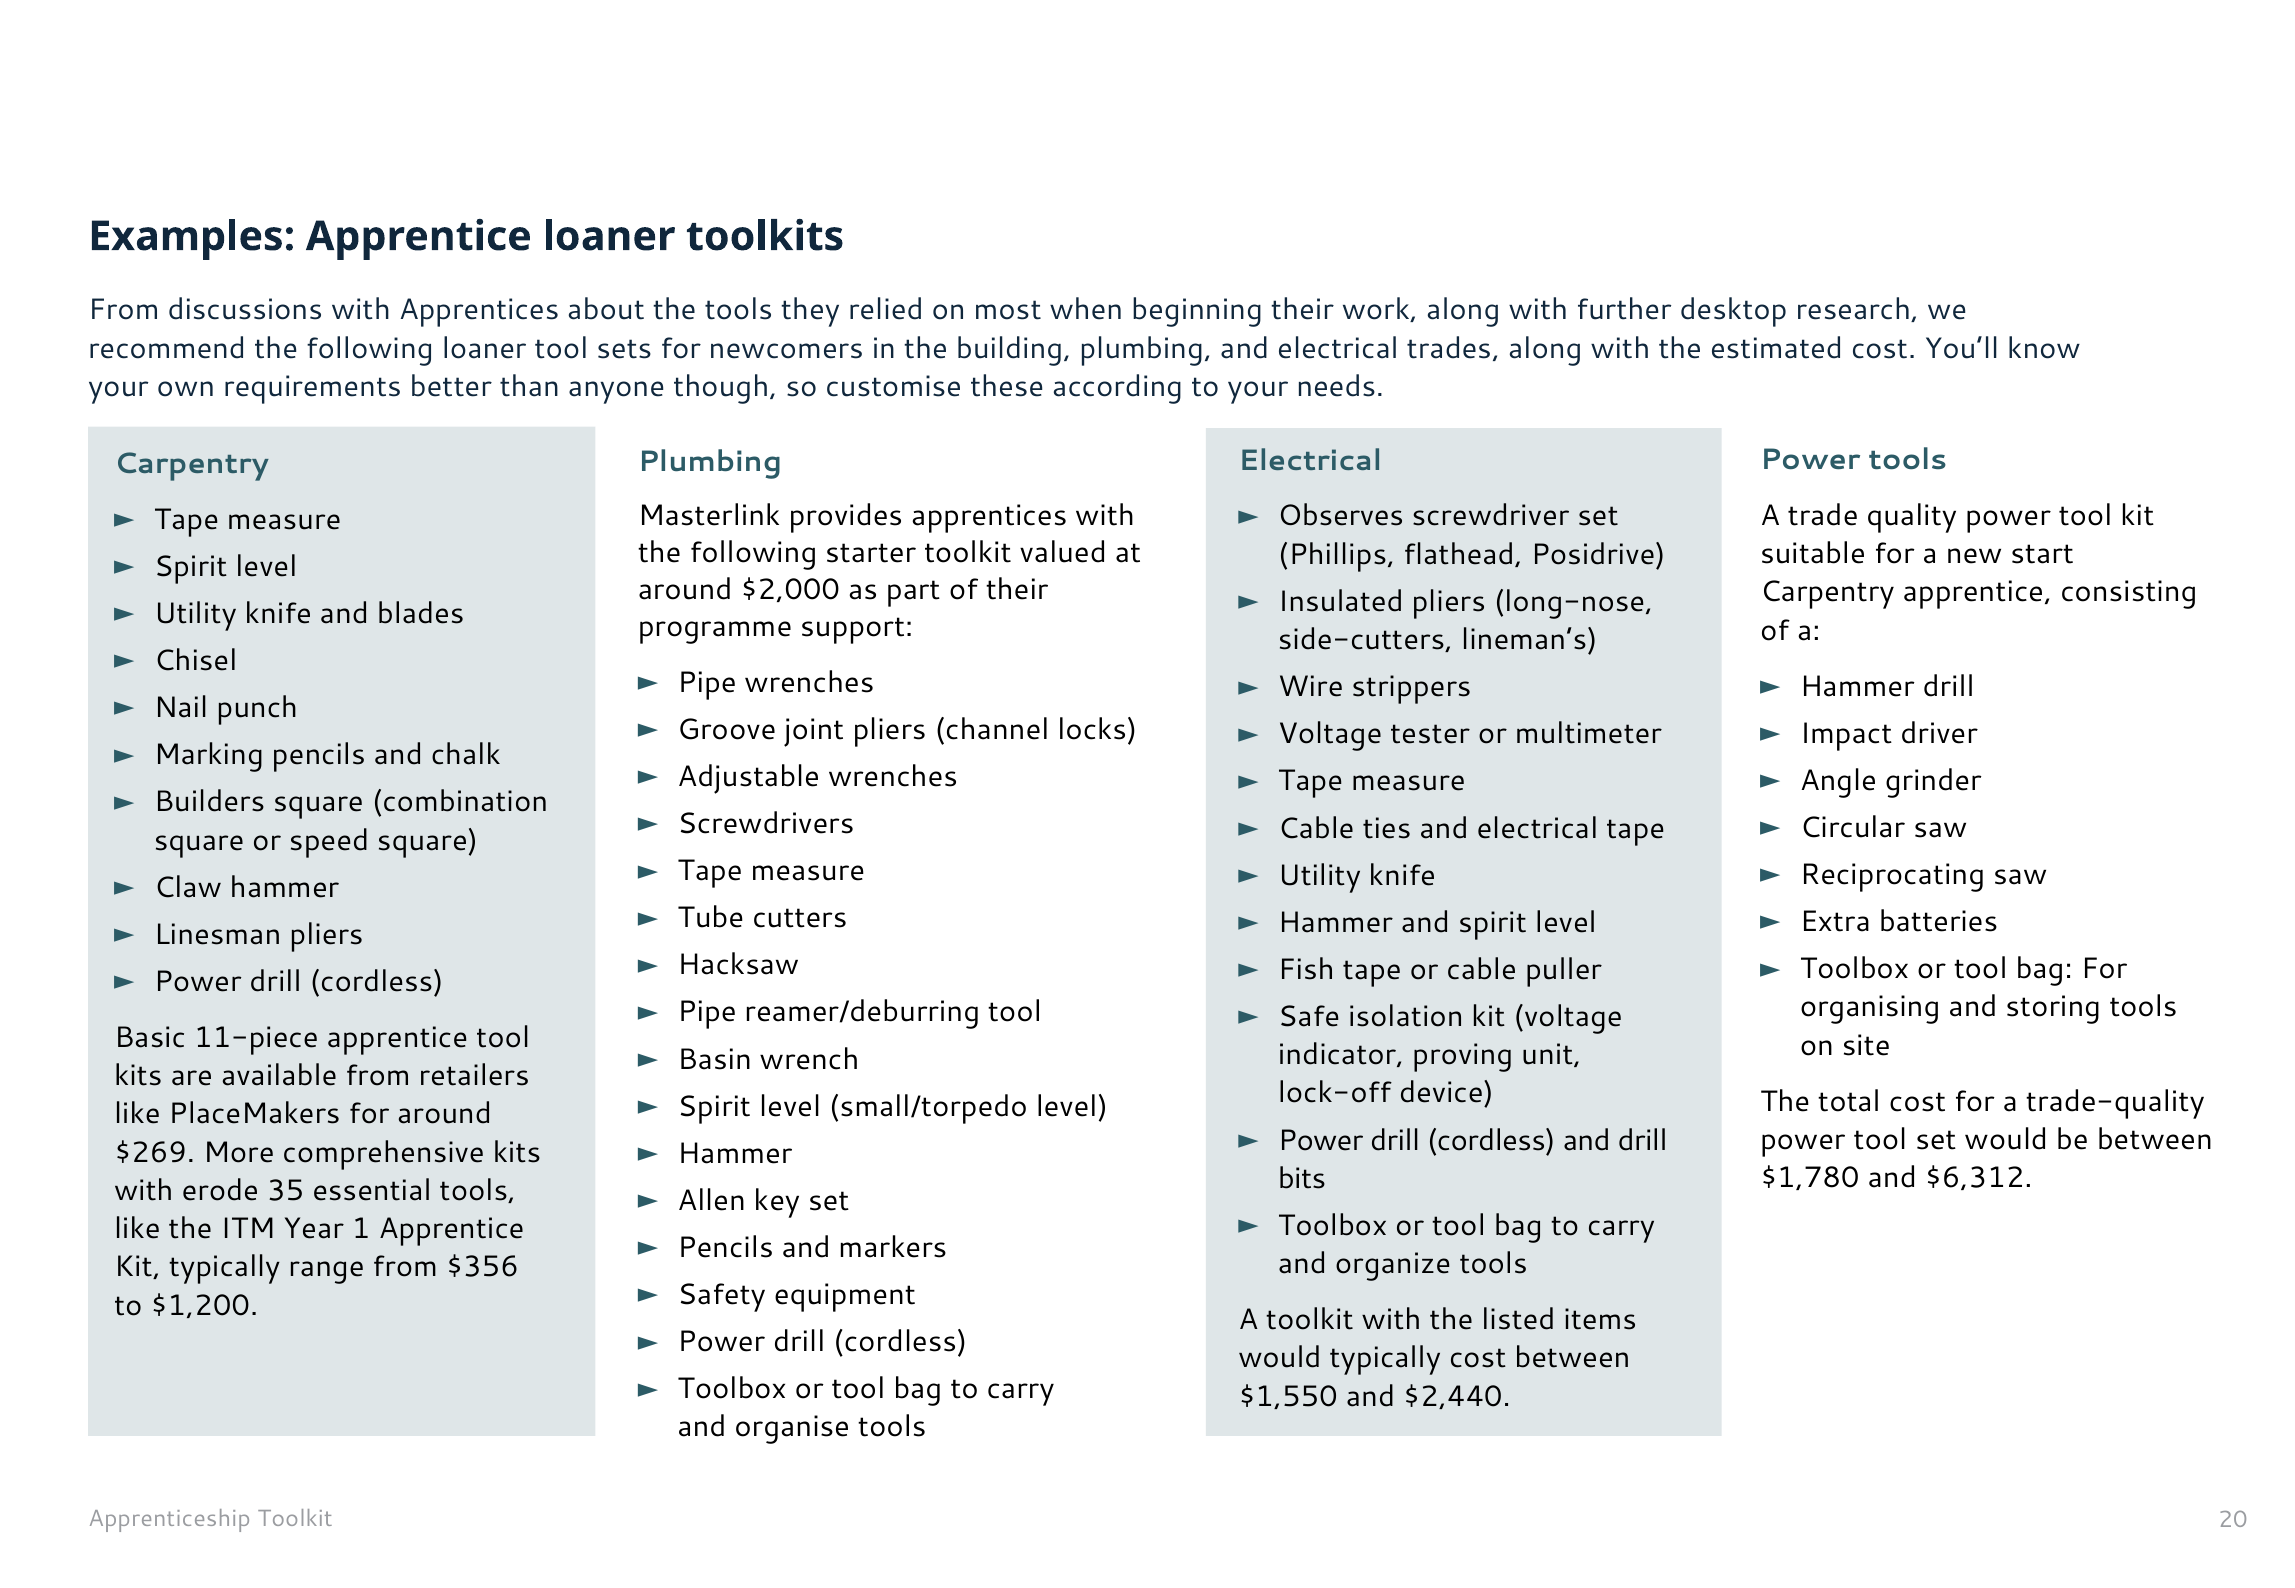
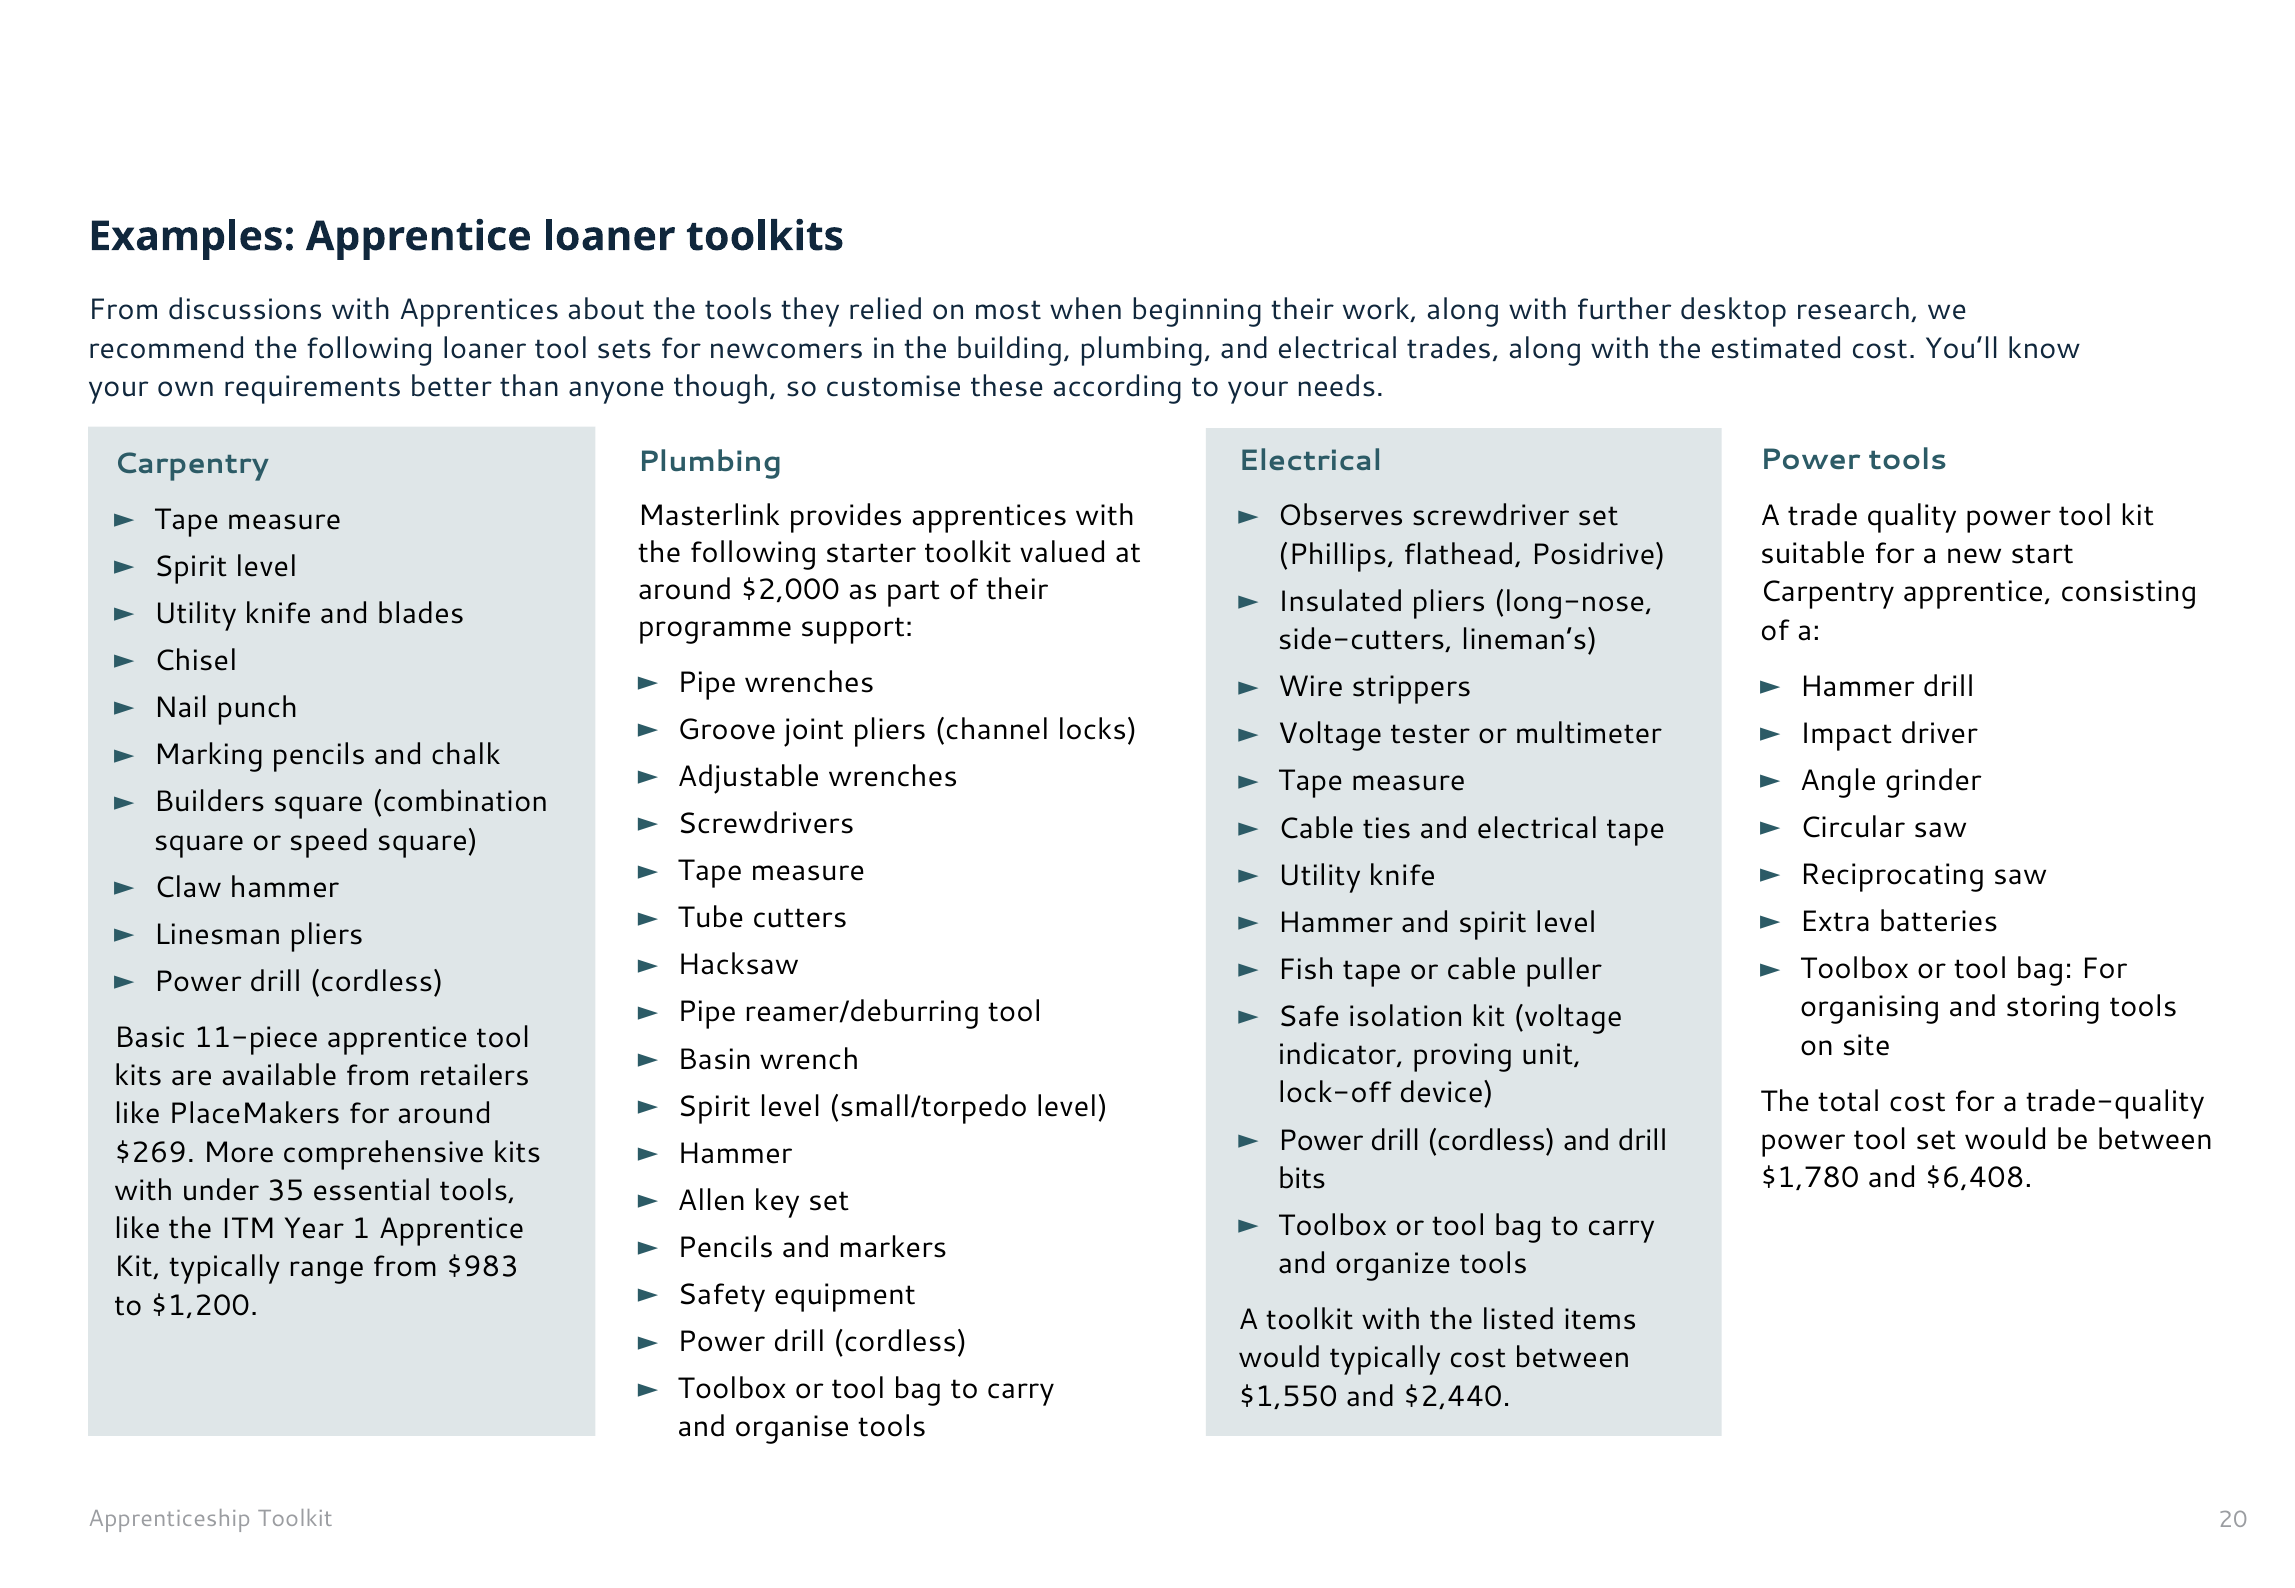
$6,312: $6,312 -> $6,408
erode: erode -> under
$356: $356 -> $983
